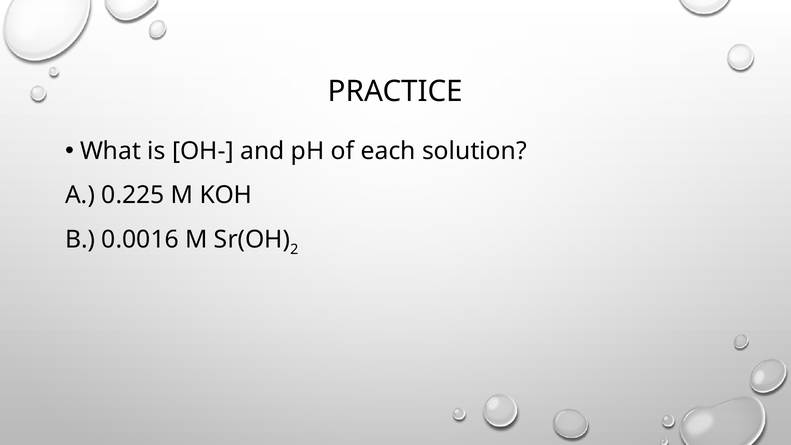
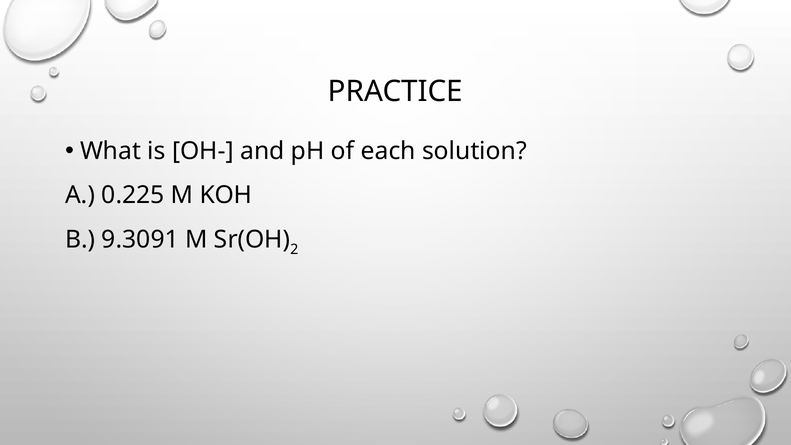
0.0016: 0.0016 -> 9.3091
